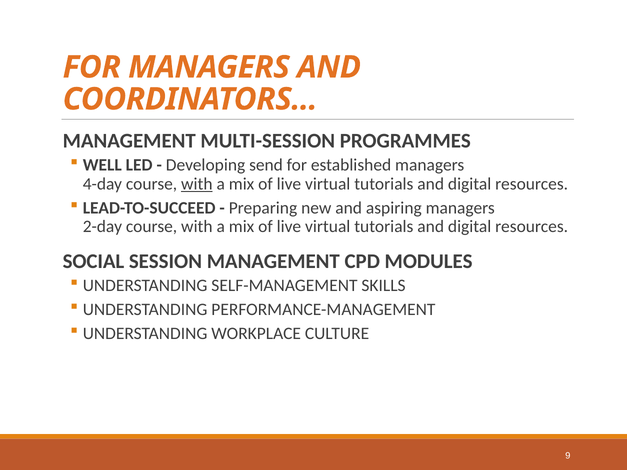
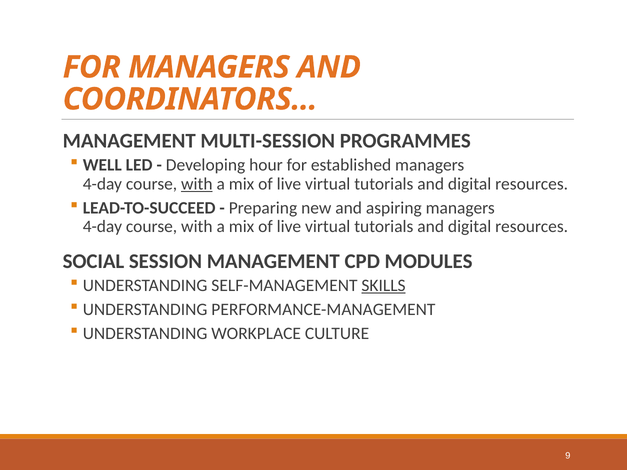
send: send -> hour
2-day at (102, 227): 2-day -> 4-day
SKILLS underline: none -> present
